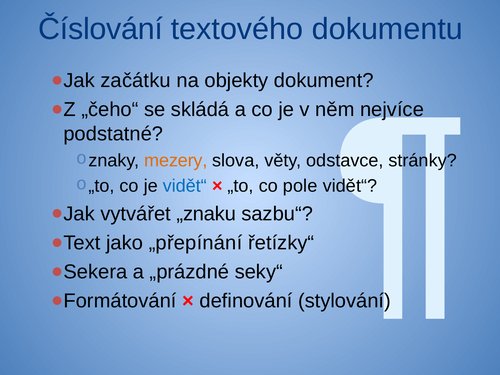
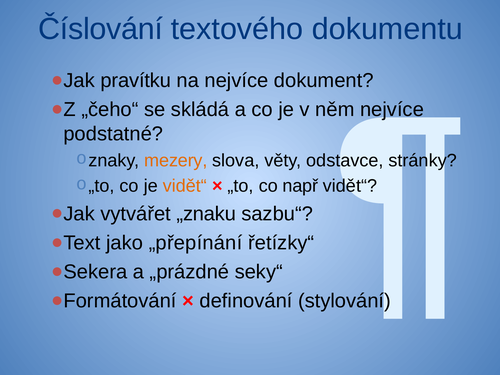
začátku: začátku -> pravítku
na objekty: objekty -> nejvíce
vidět“ at (185, 186) colour: blue -> orange
pole: pole -> např
